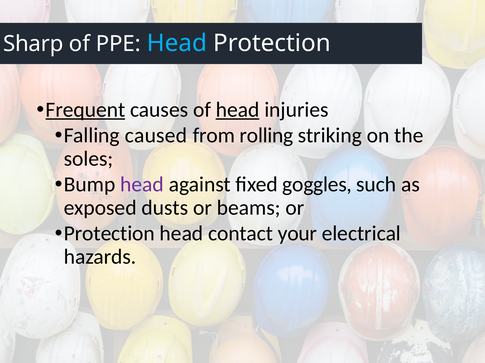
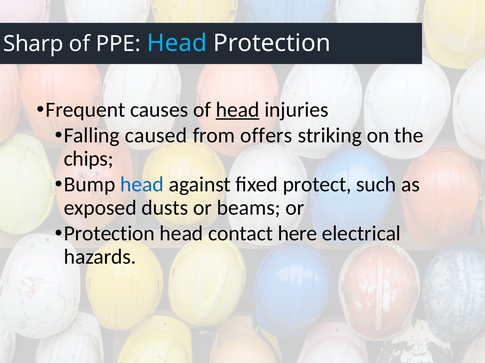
Frequent underline: present -> none
rolling: rolling -> offers
soles: soles -> chips
head at (142, 185) colour: purple -> blue
goggles: goggles -> protect
your: your -> here
